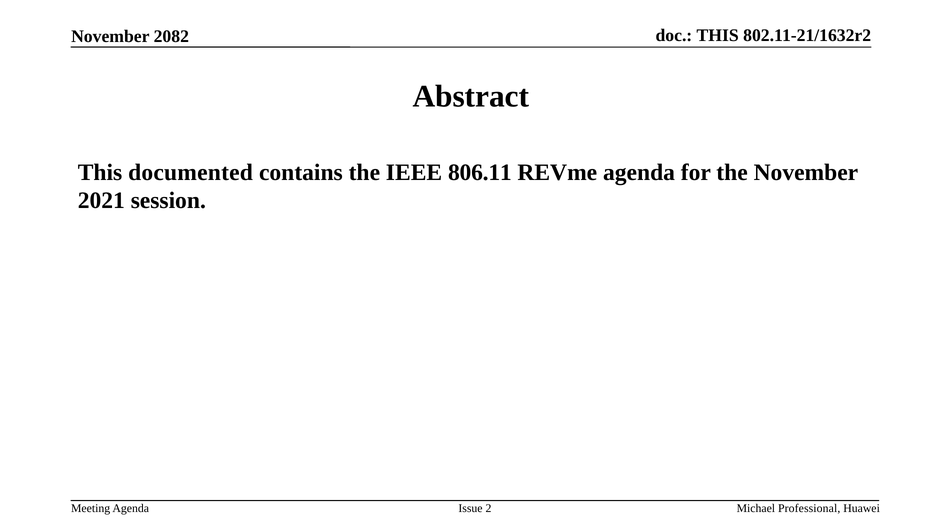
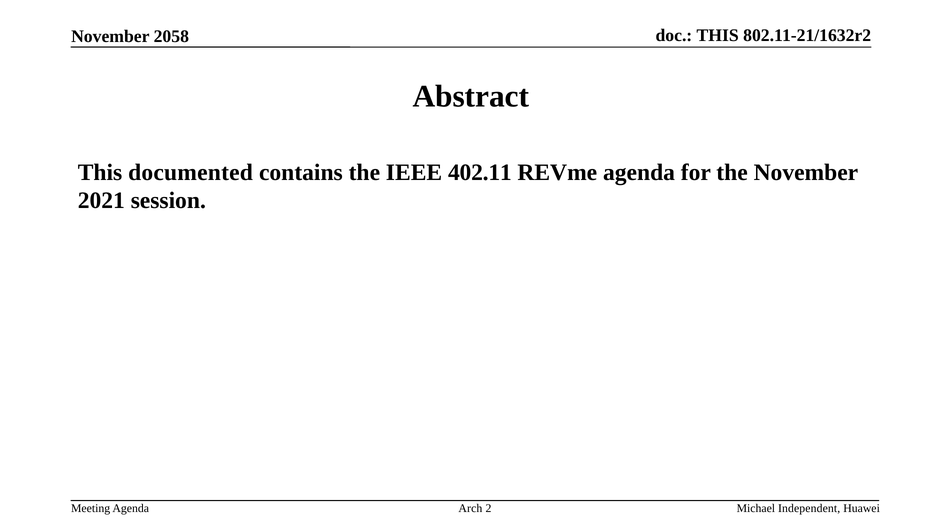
2082: 2082 -> 2058
806.11: 806.11 -> 402.11
Issue: Issue -> Arch
Professional: Professional -> Independent
